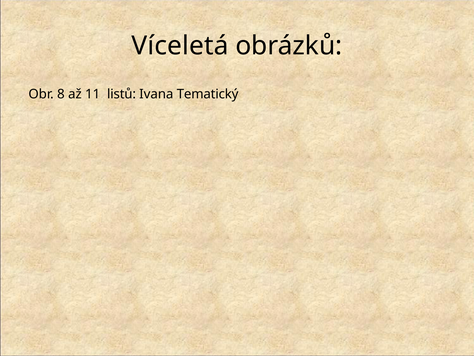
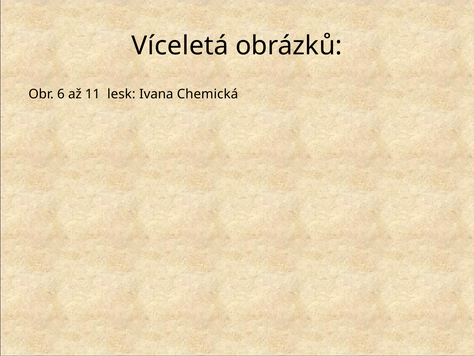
8: 8 -> 6
listů: listů -> lesk
Tematický: Tematický -> Chemická
